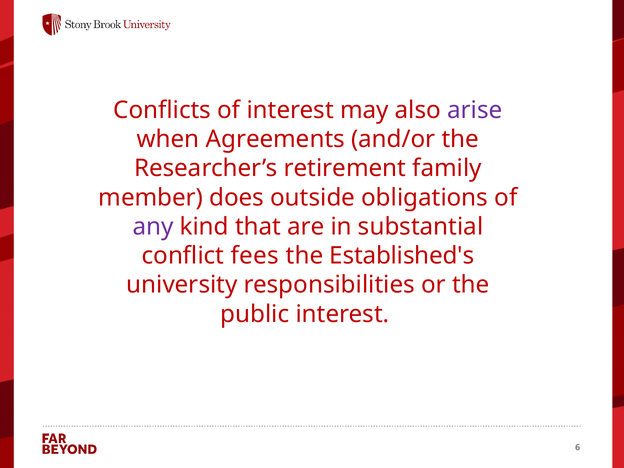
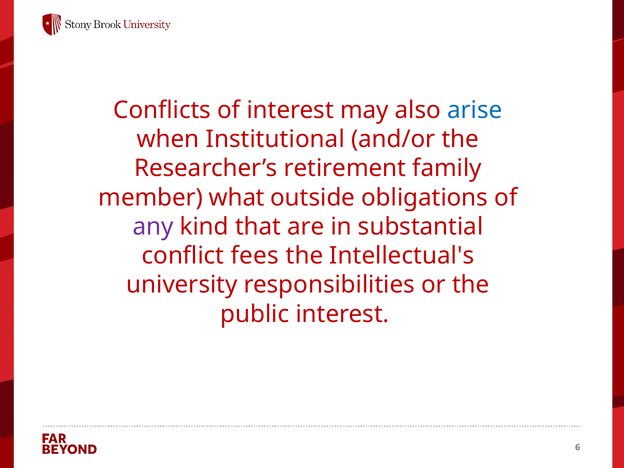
arise colour: purple -> blue
Agreements: Agreements -> Institutional
does: does -> what
Established's: Established's -> Intellectual's
